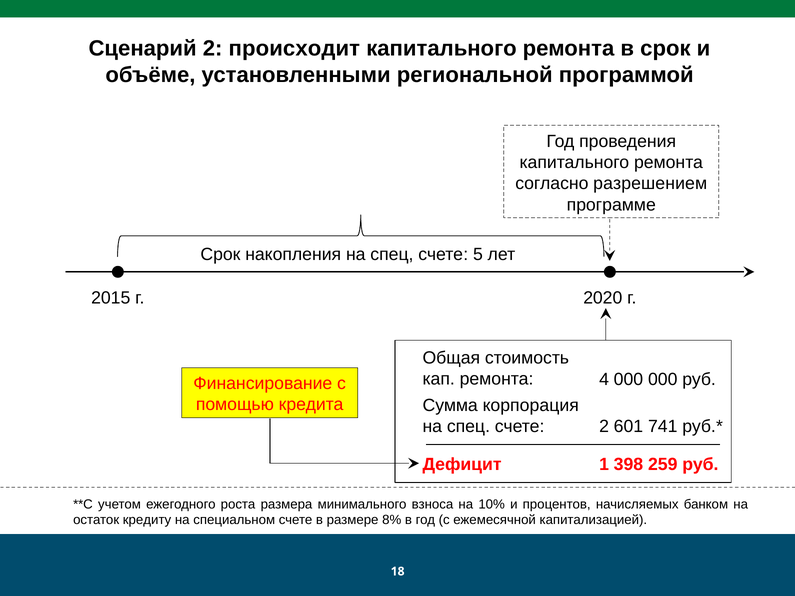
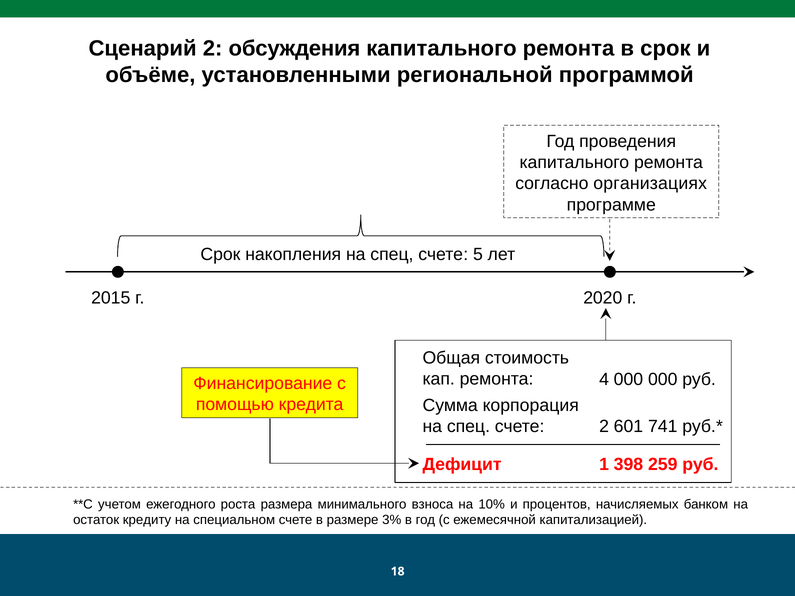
происходит: происходит -> обсуждения
разрешением: разрешением -> организациях
8%: 8% -> 3%
